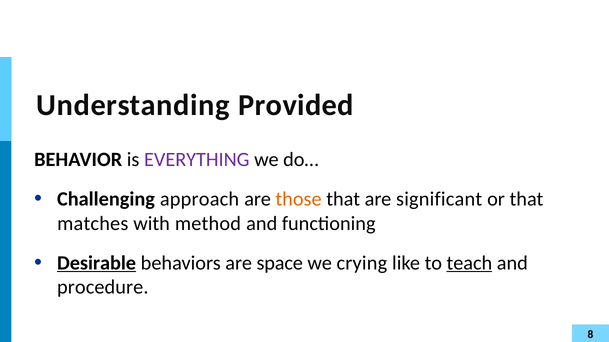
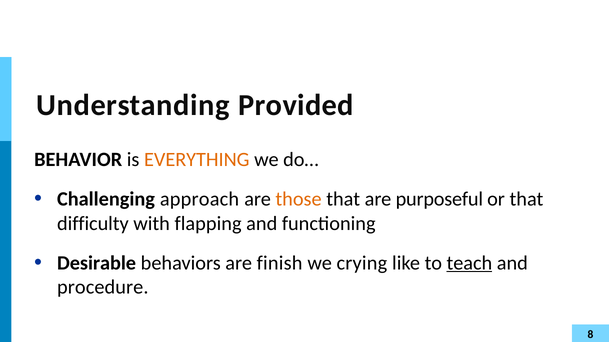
EVERYTHING colour: purple -> orange
significant: significant -> purposeful
matches: matches -> difficulty
method: method -> flapping
Desirable underline: present -> none
space: space -> finish
